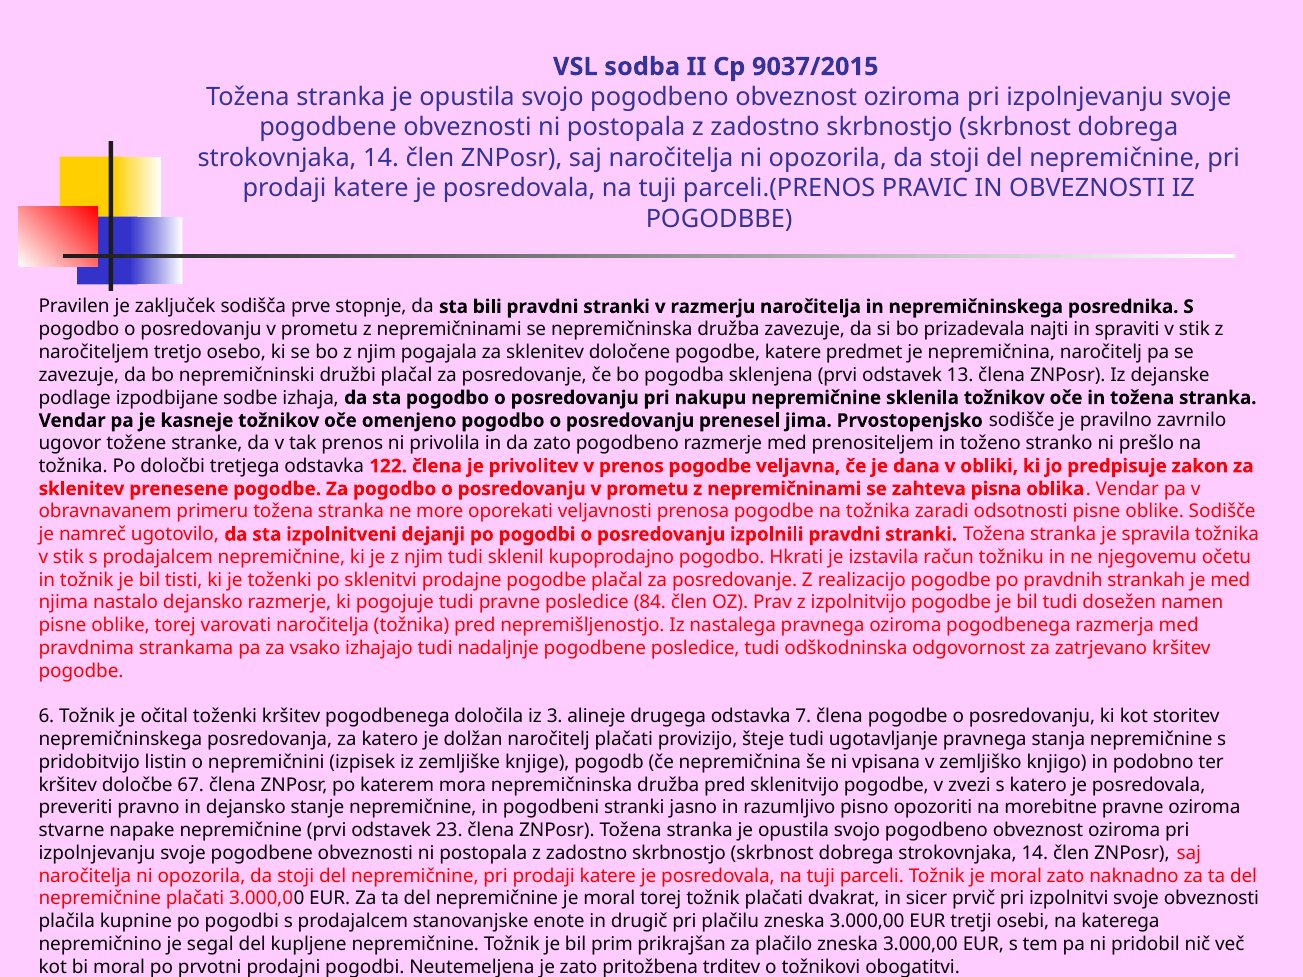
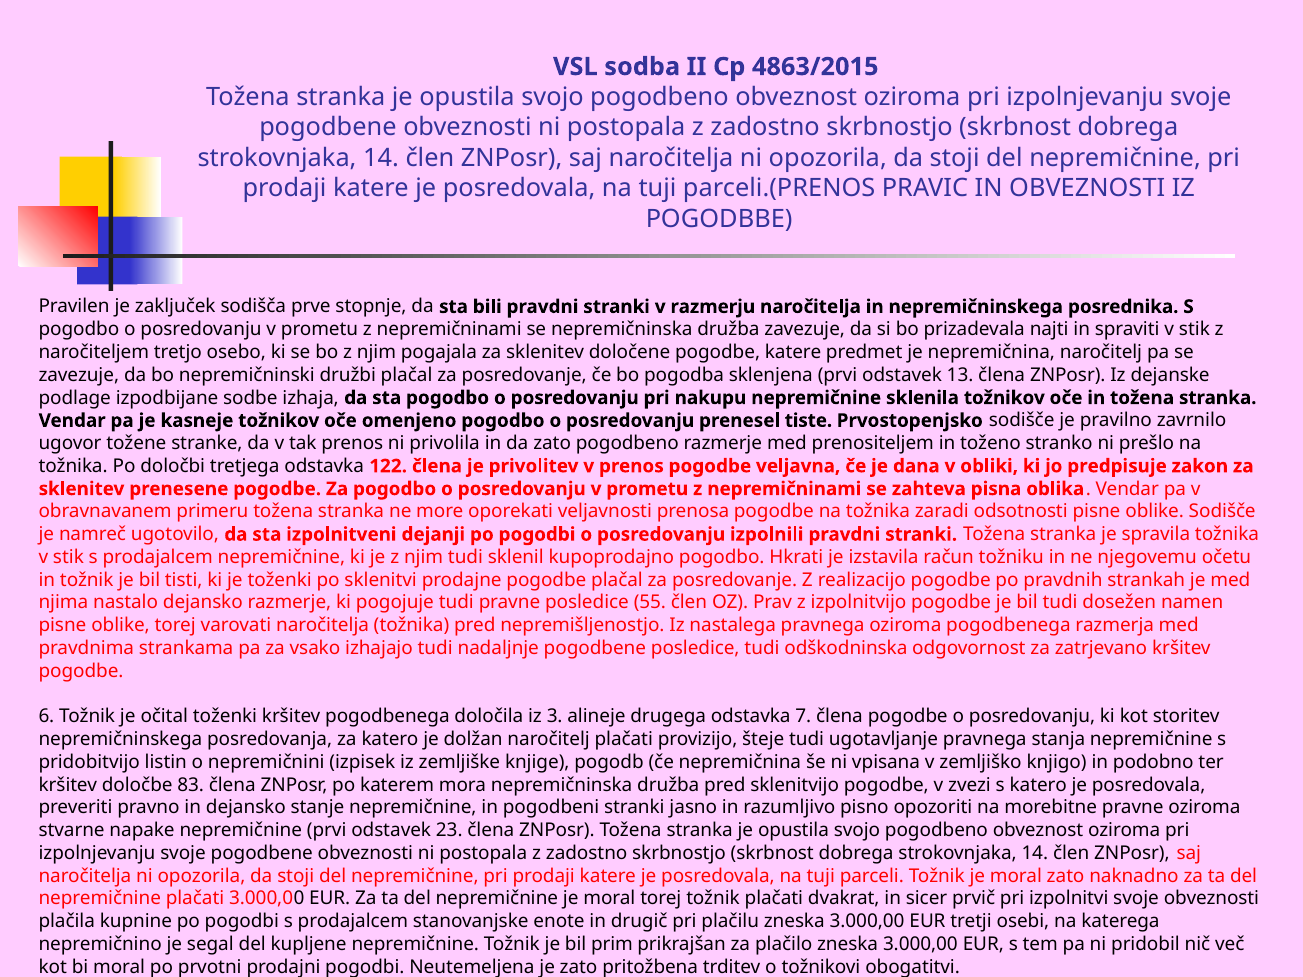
9037/2015: 9037/2015 -> 4863/2015
jima: jima -> tiste
84: 84 -> 55
67: 67 -> 83
